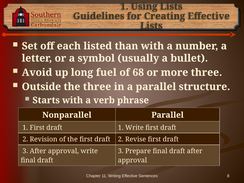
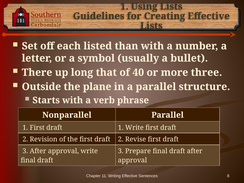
Avoid: Avoid -> There
fuel: fuel -> that
68: 68 -> 40
the three: three -> plane
